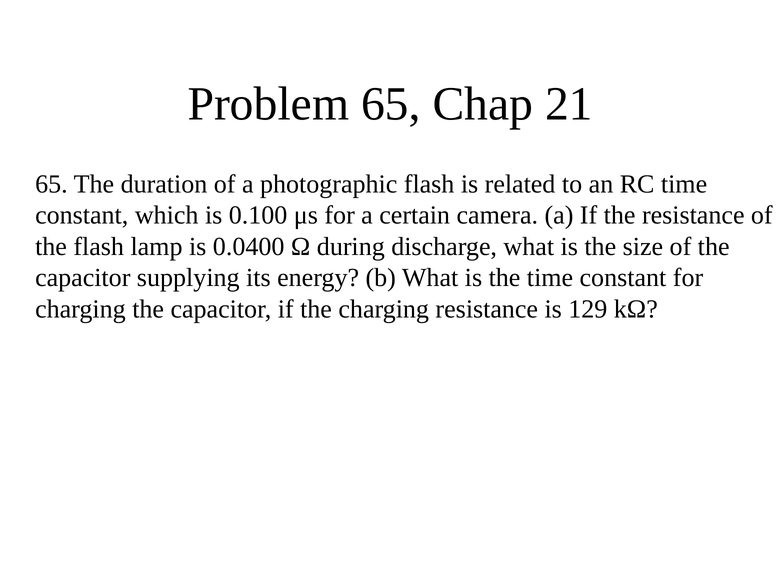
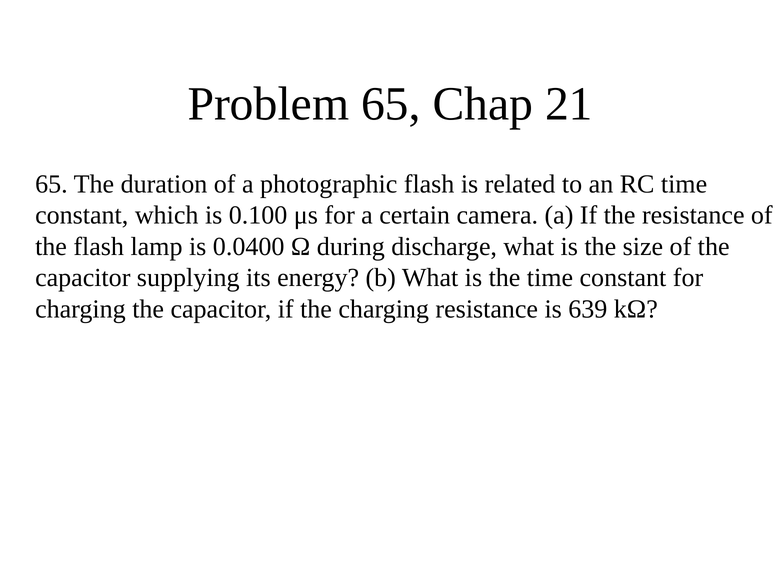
129: 129 -> 639
